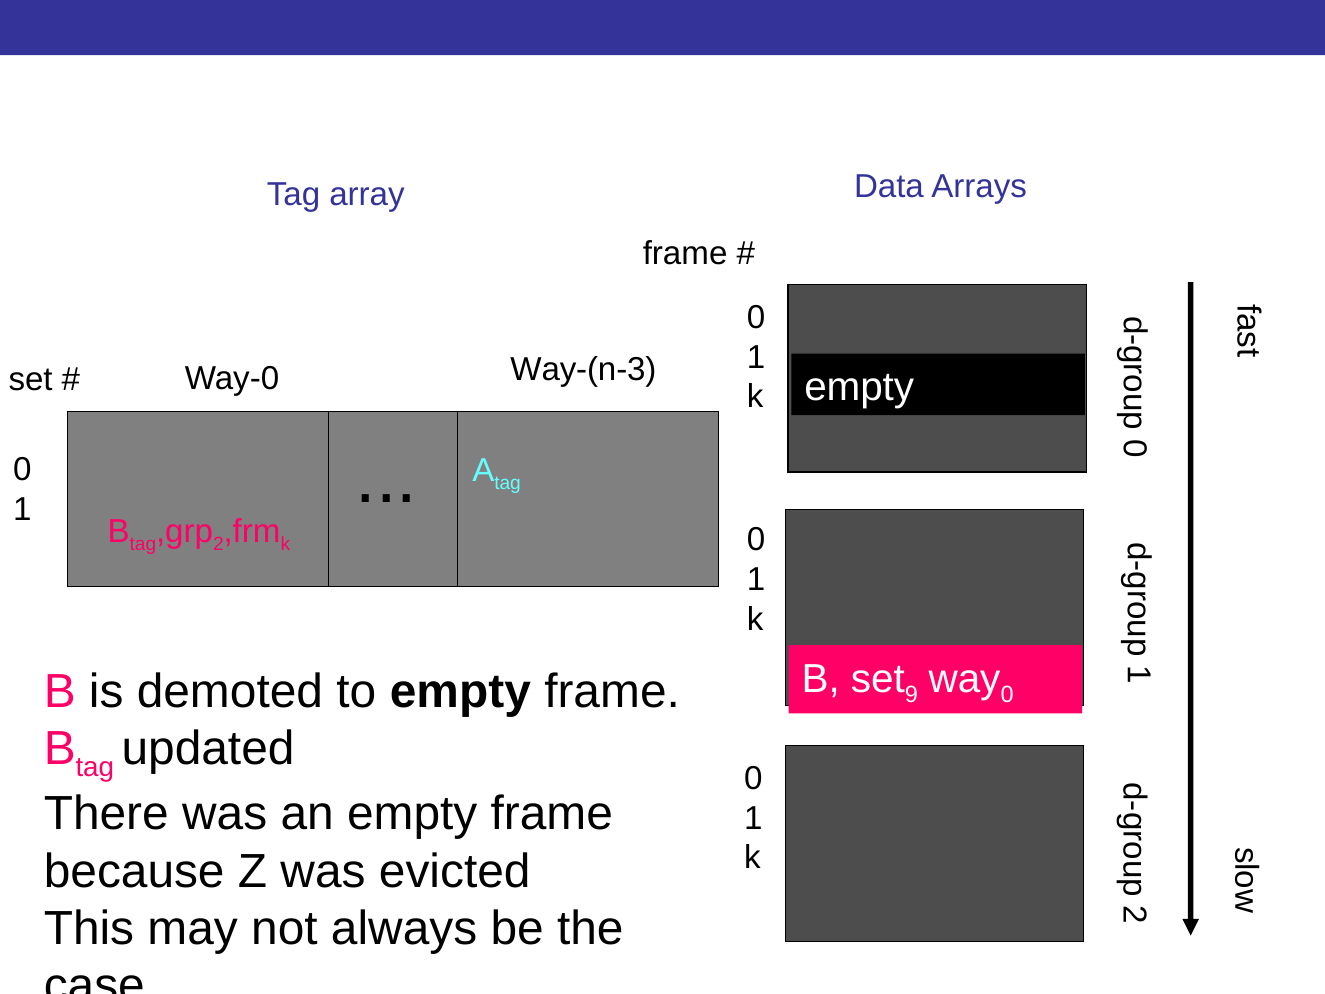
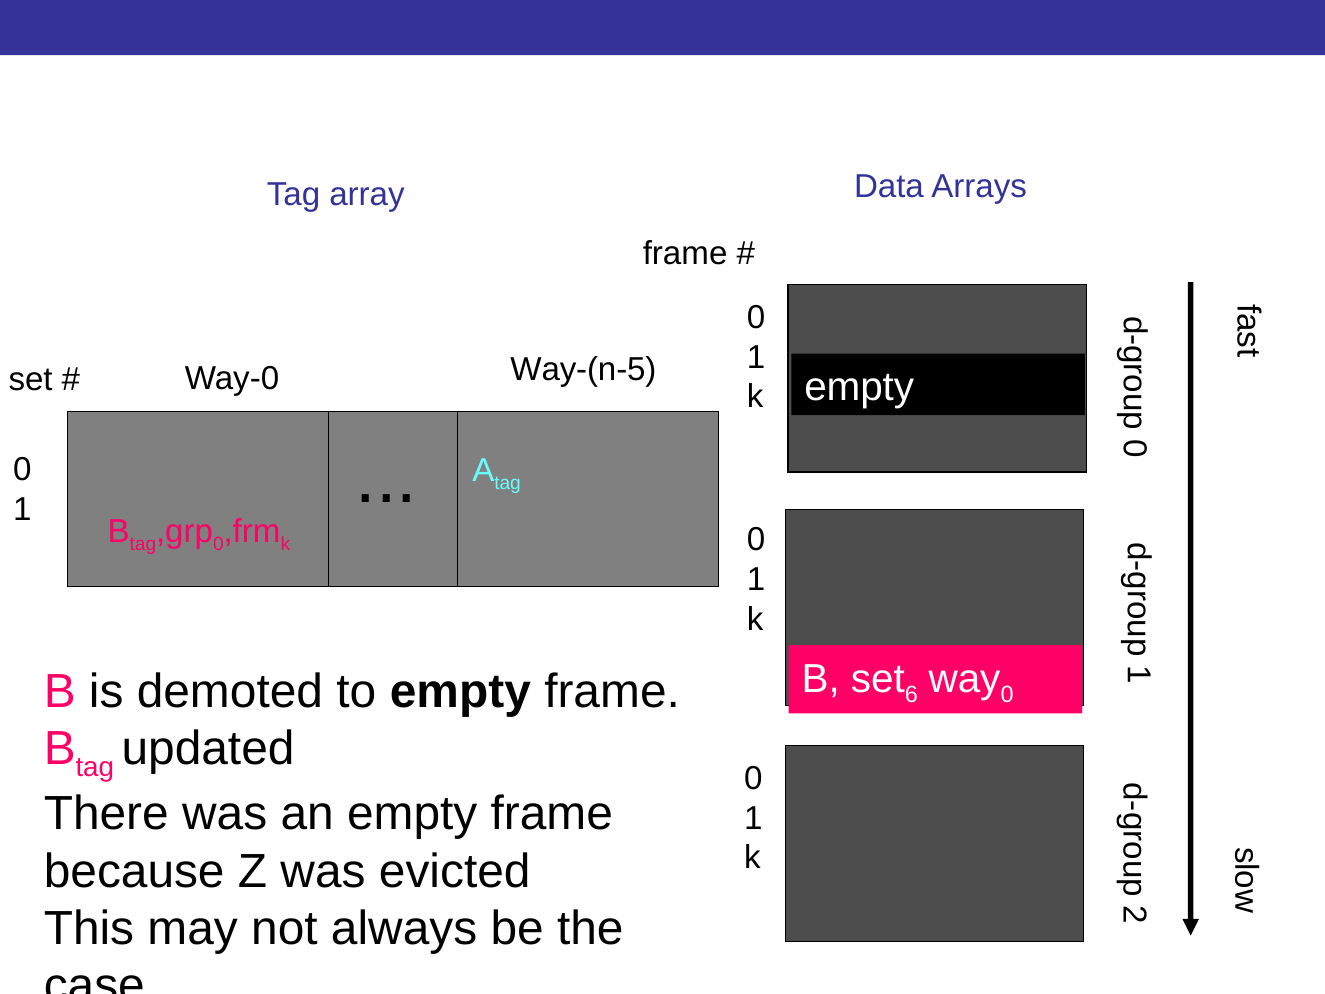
Way-(n-3: Way-(n-3 -> Way-(n-5
2 at (218, 544): 2 -> 0
9: 9 -> 6
